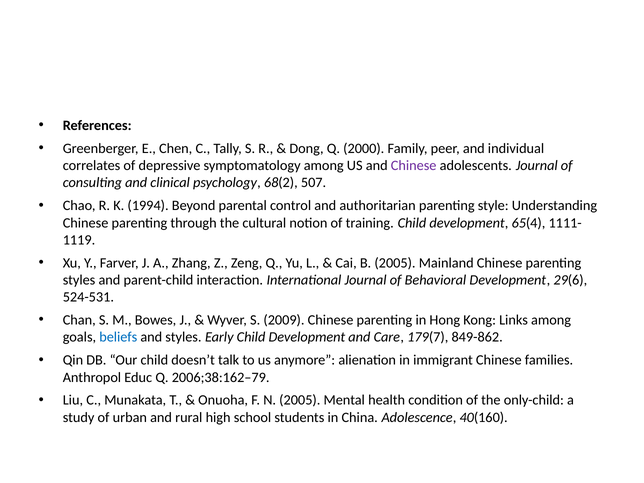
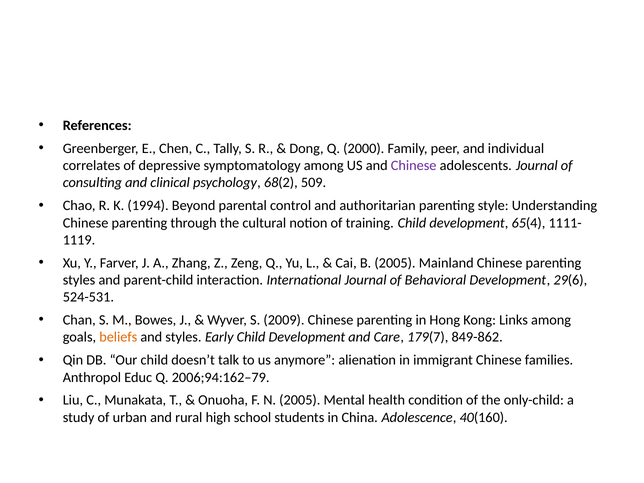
507: 507 -> 509
beliefs colour: blue -> orange
2006;38:162–79: 2006;38:162–79 -> 2006;94:162–79
